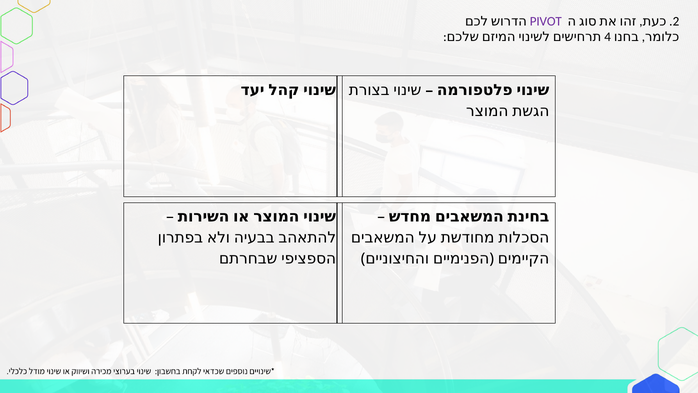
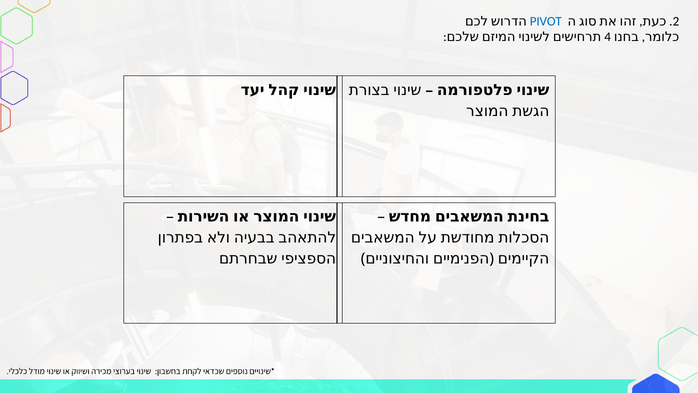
PIVOT colour: purple -> blue
